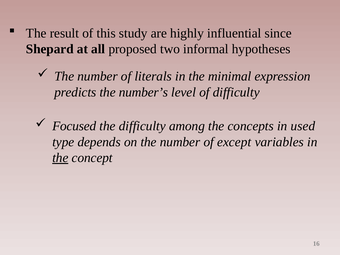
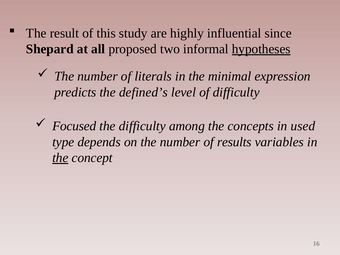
hypotheses underline: none -> present
number’s: number’s -> defined’s
except: except -> results
